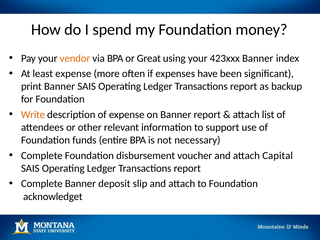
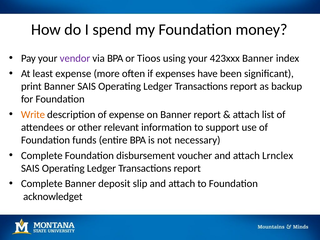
vendor colour: orange -> purple
Great: Great -> Tioos
Capital: Capital -> Lrnclex
